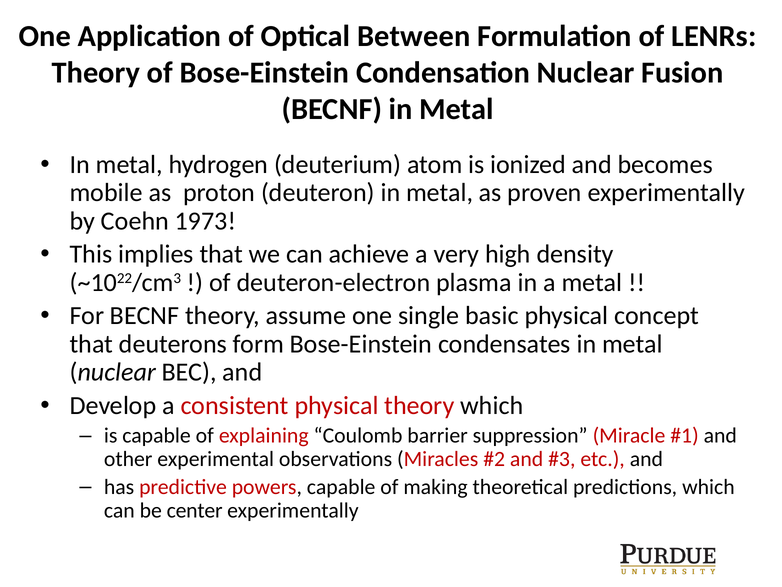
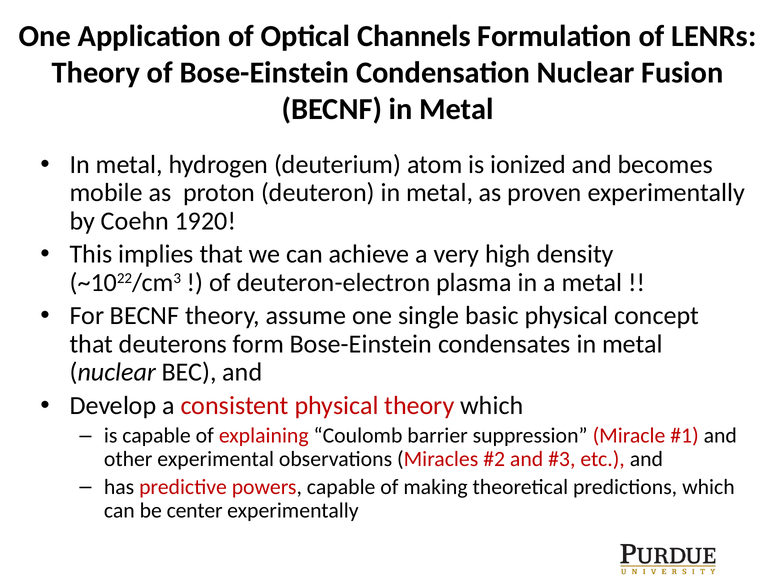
Between: Between -> Channels
1973: 1973 -> 1920
